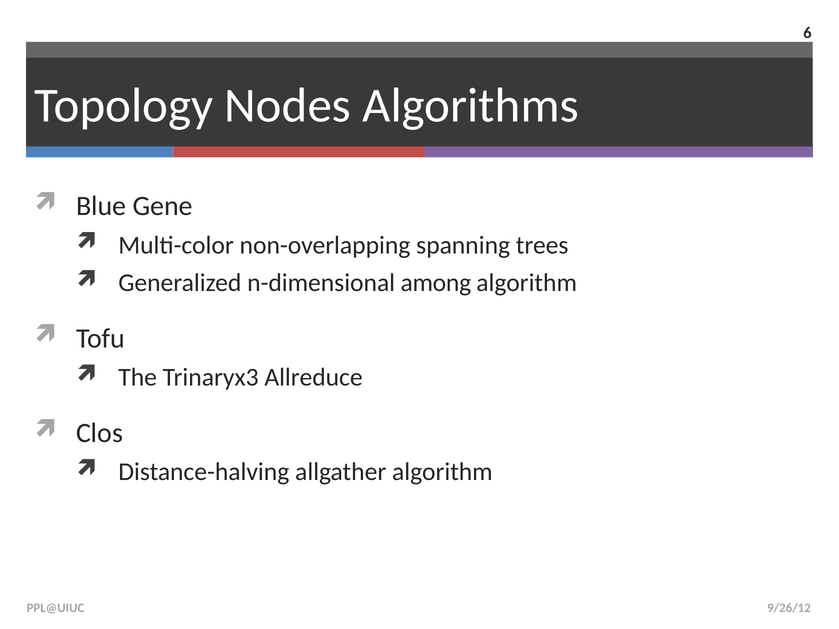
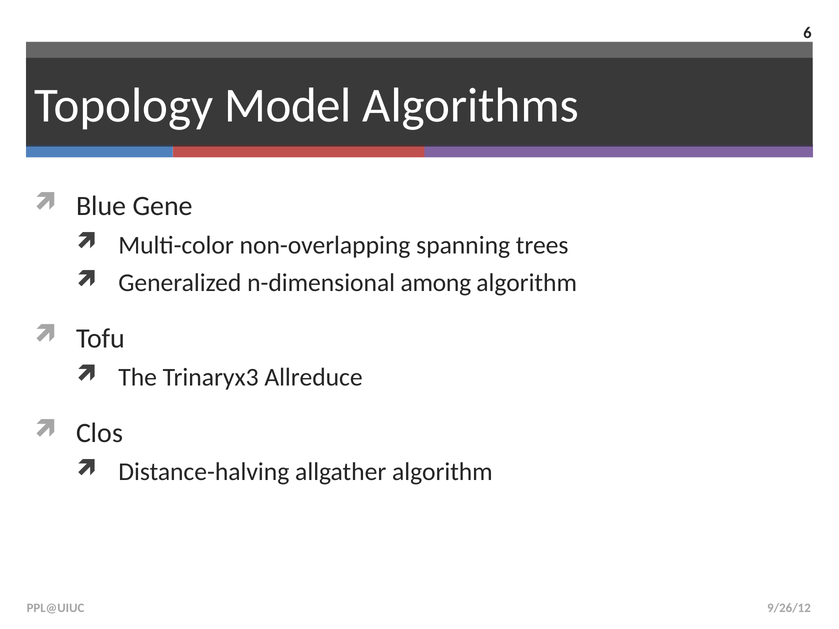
Nodes: Nodes -> Model
